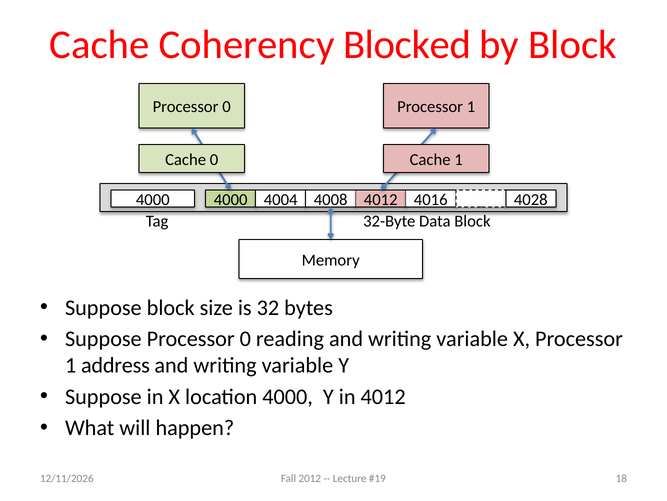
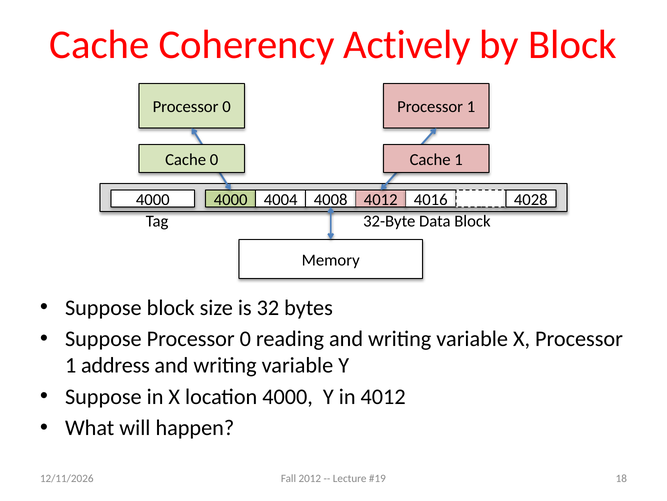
Blocked: Blocked -> Actively
